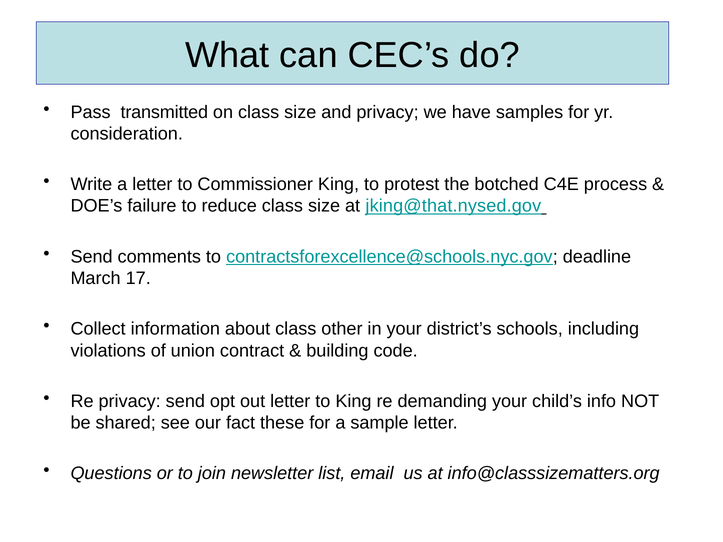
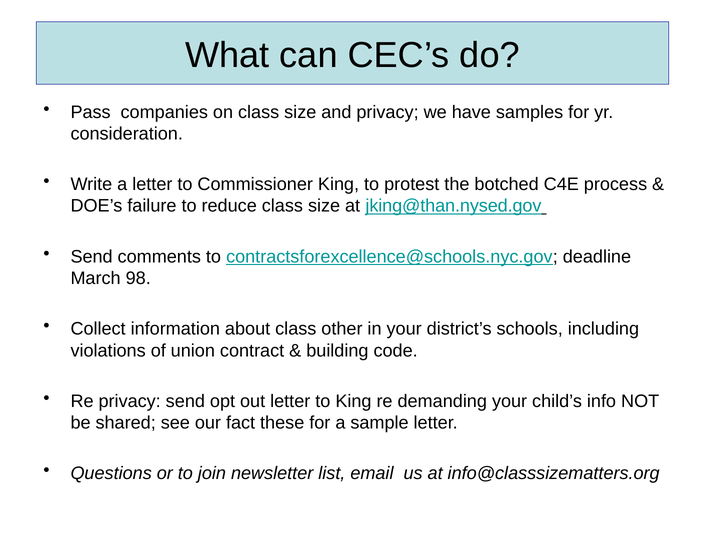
transmitted: transmitted -> companies
jking@that.nysed.gov: jking@that.nysed.gov -> jking@than.nysed.gov
17: 17 -> 98
